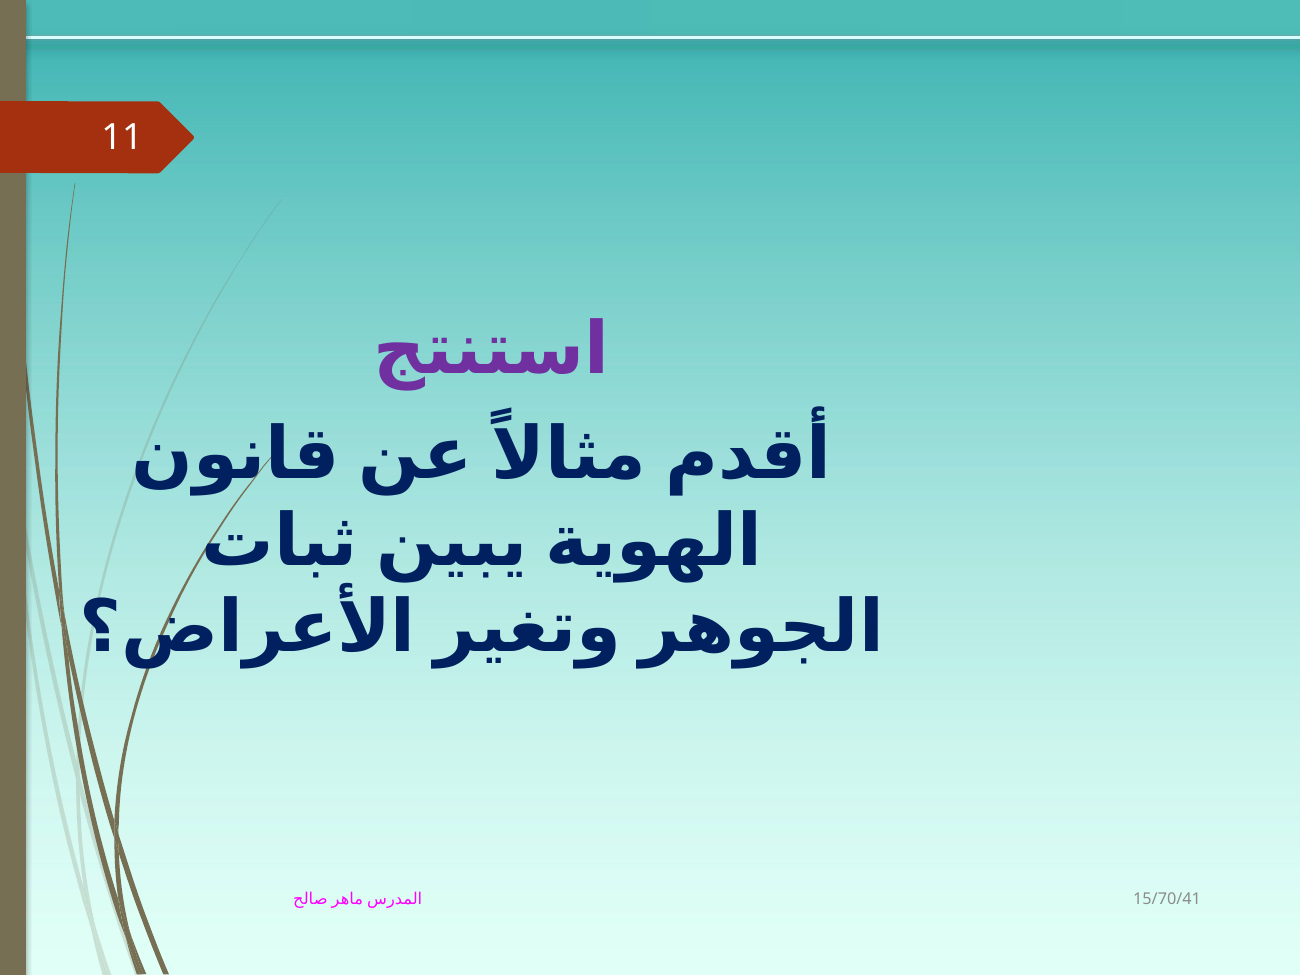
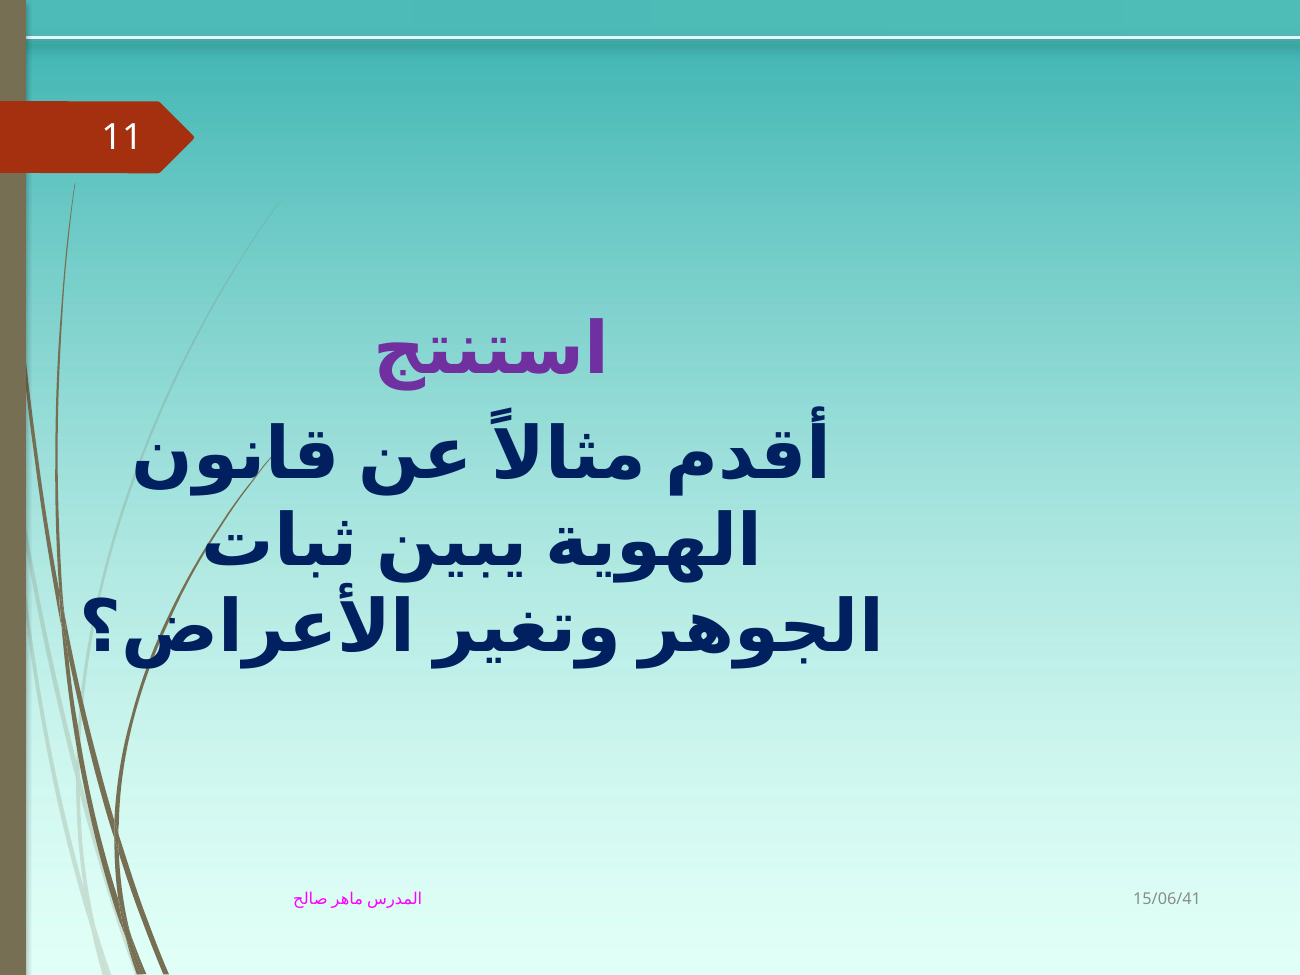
15/70/41: 15/70/41 -> 15/06/41
